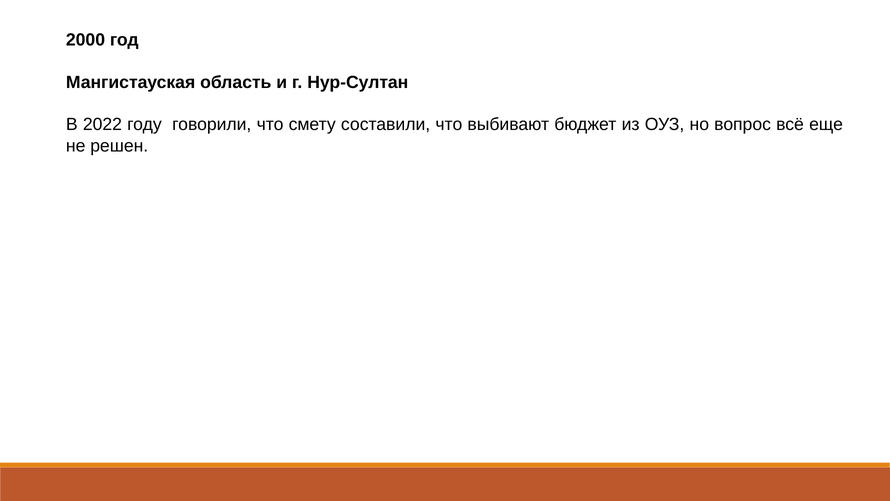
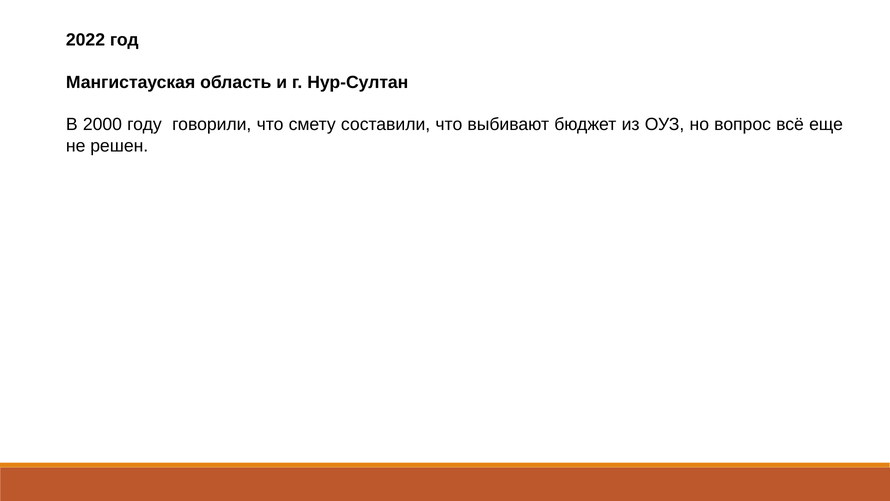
2000: 2000 -> 2022
2022: 2022 -> 2000
